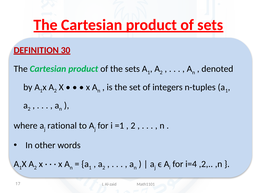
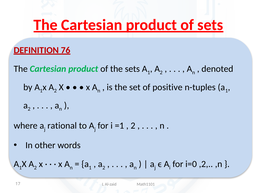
30: 30 -> 76
integers: integers -> positive
i=4: i=4 -> i=0
